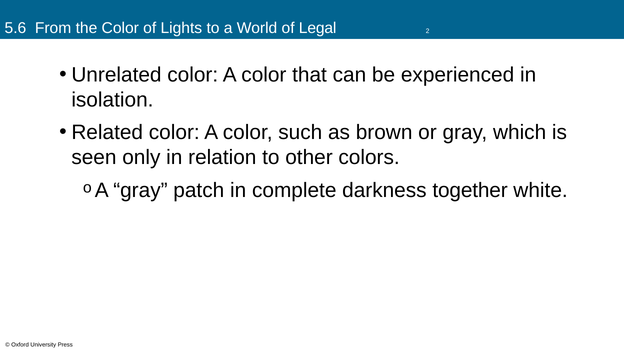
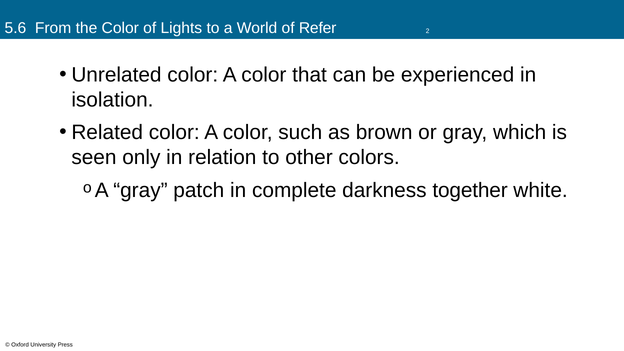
Legal: Legal -> Refer
